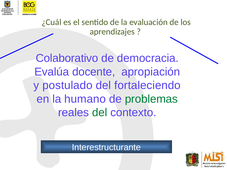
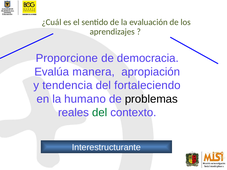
Colaborativo: Colaborativo -> Proporcione
docente: docente -> manera
postulado: postulado -> tendencia
problemas colour: green -> black
